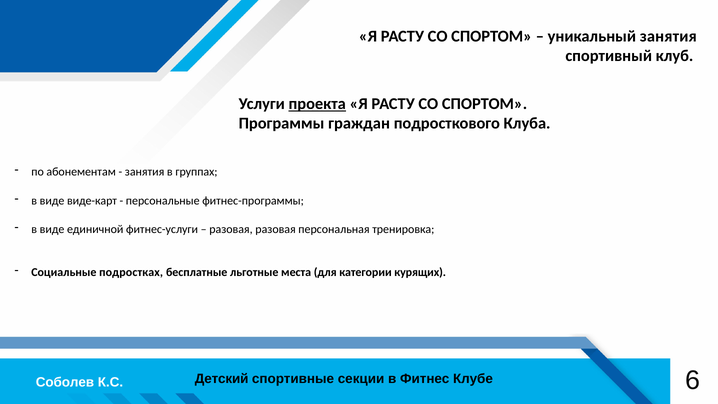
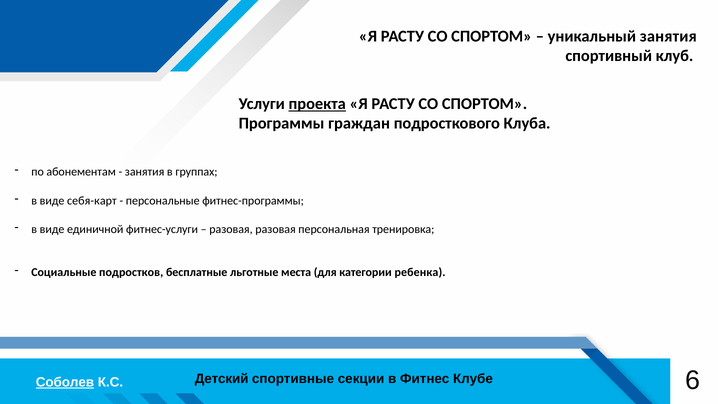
виде-карт: виде-карт -> себя-карт
подростках: подростках -> подростков
курящих: курящих -> ребенка
Соболев underline: none -> present
